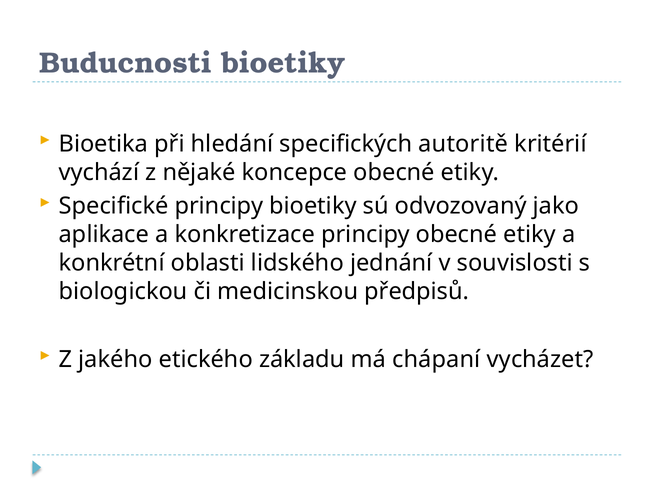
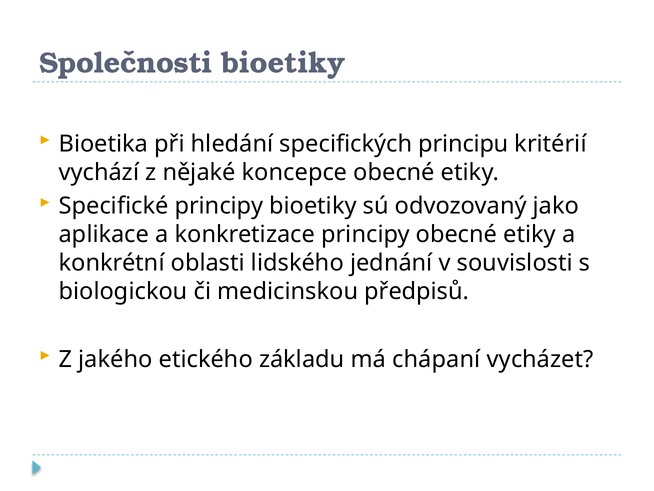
Buducnosti: Buducnosti -> Společnosti
autoritě: autoritě -> principu
